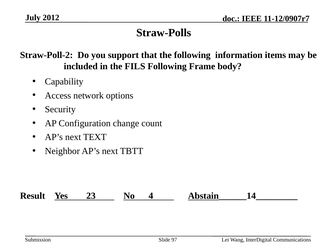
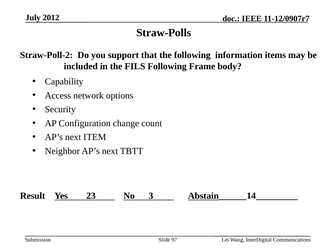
TEXT: TEXT -> ITEM
4: 4 -> 3
